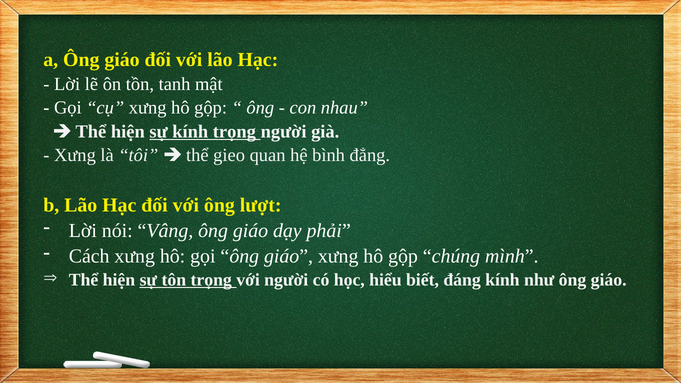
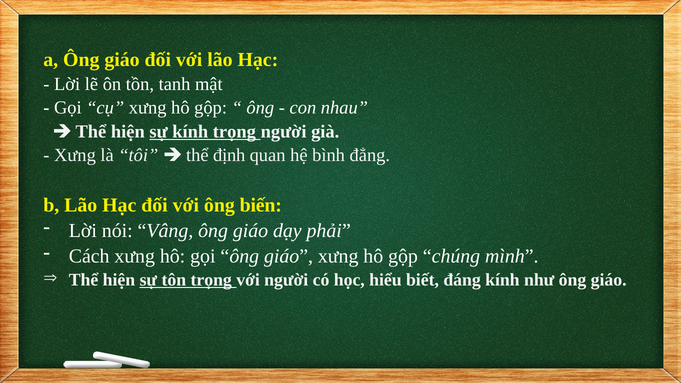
gieo: gieo -> định
lượt: lượt -> biến
